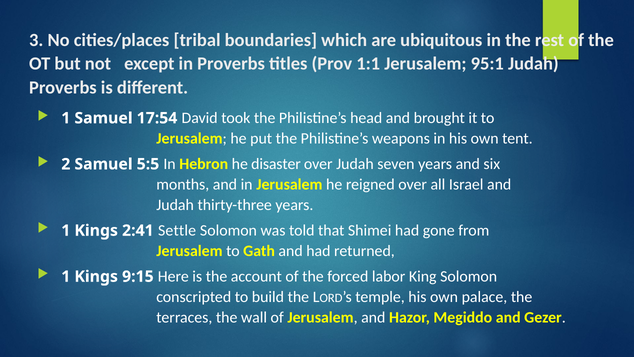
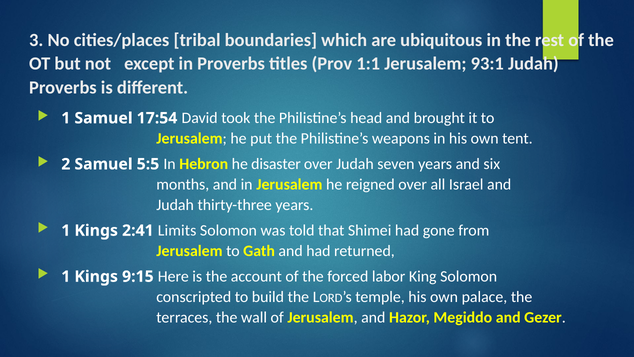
95:1: 95:1 -> 93:1
Settle: Settle -> Limits
